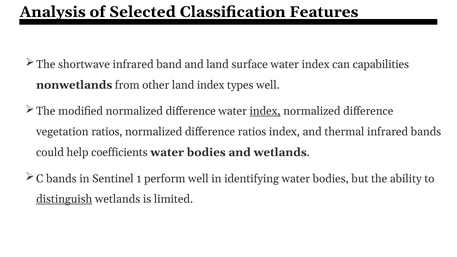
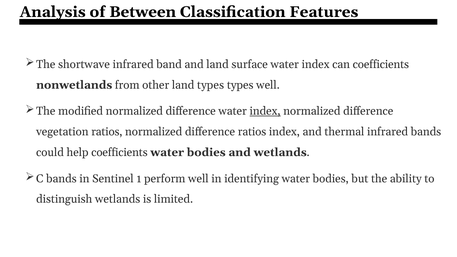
Selected: Selected -> Between
can capabilities: capabilities -> coefficients
land index: index -> types
distinguish underline: present -> none
